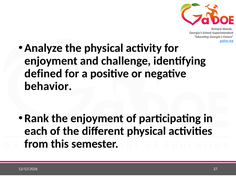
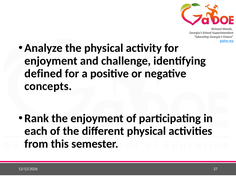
behavior: behavior -> concepts
